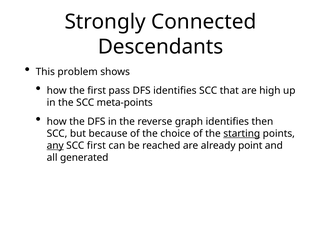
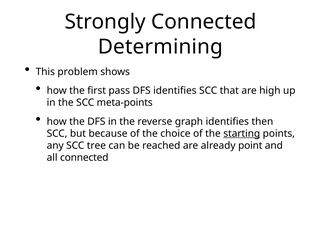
Descendants: Descendants -> Determining
any underline: present -> none
SCC first: first -> tree
all generated: generated -> connected
